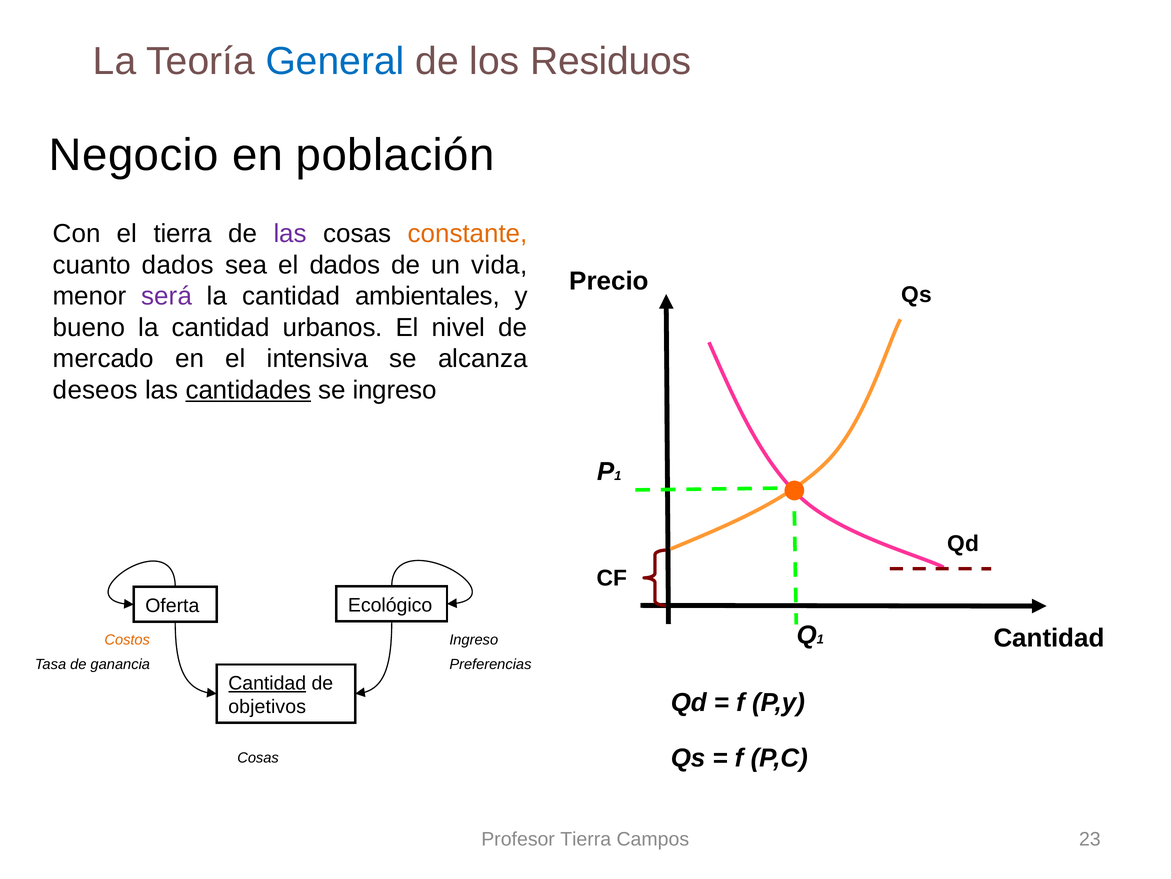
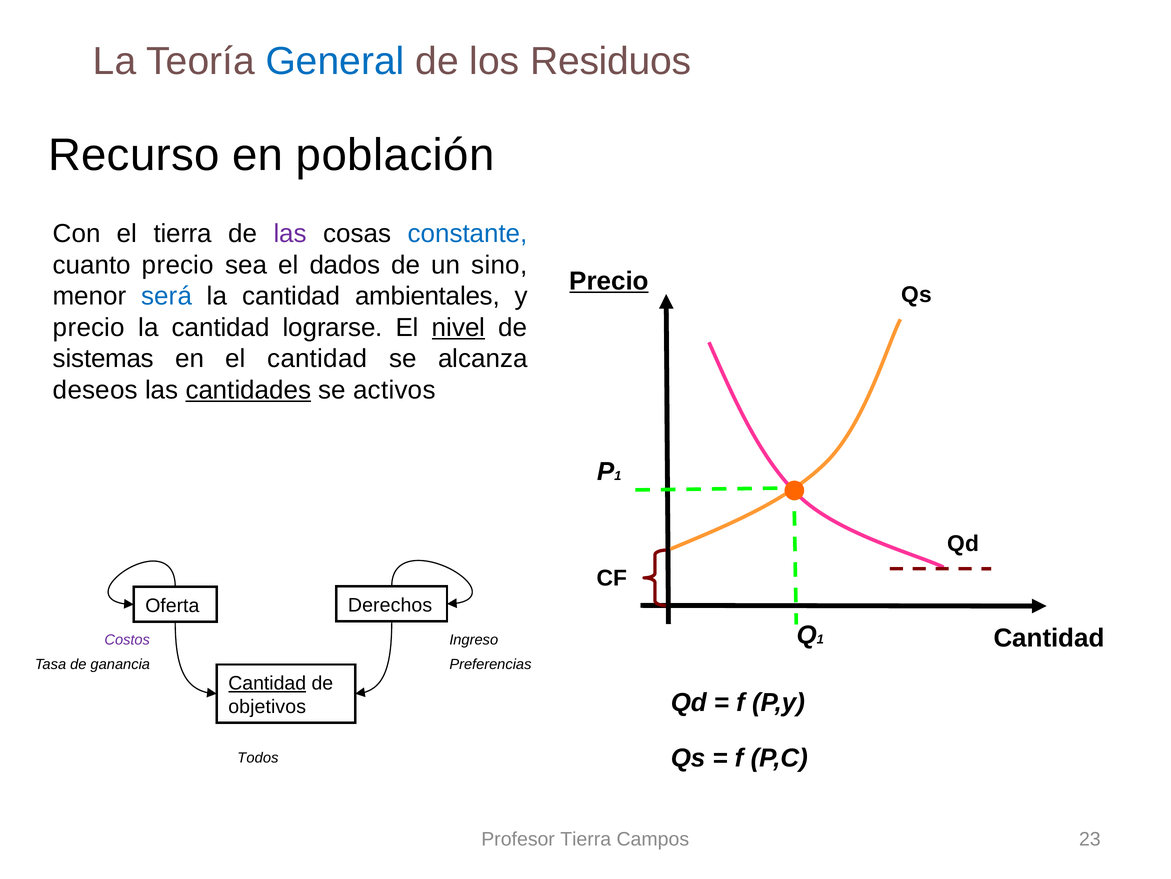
Negocio: Negocio -> Recurso
constante colour: orange -> blue
cuanto dados: dados -> precio
vida: vida -> sino
Precio at (609, 281) underline: none -> present
será colour: purple -> blue
bueno at (89, 327): bueno -> precio
urbanos: urbanos -> lograrse
nivel underline: none -> present
mercado: mercado -> sistemas
el intensiva: intensiva -> cantidad
se ingreso: ingreso -> activos
Ecológico: Ecológico -> Derechos
Costos colour: orange -> purple
Cosas at (258, 757): Cosas -> Todos
